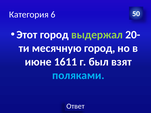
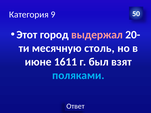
6: 6 -> 9
выдержал colour: light green -> pink
месячную город: город -> столь
